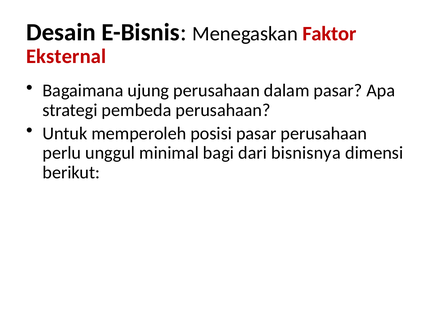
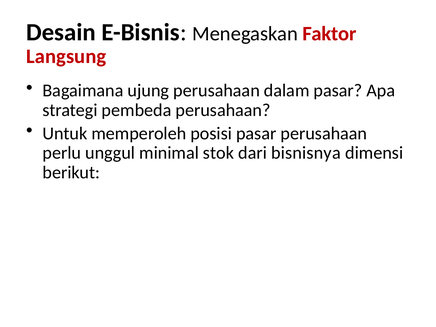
Eksternal: Eksternal -> Langsung
bagi: bagi -> stok
